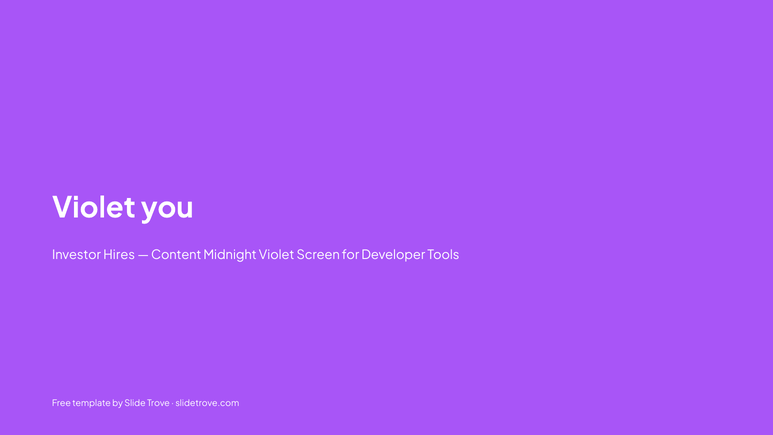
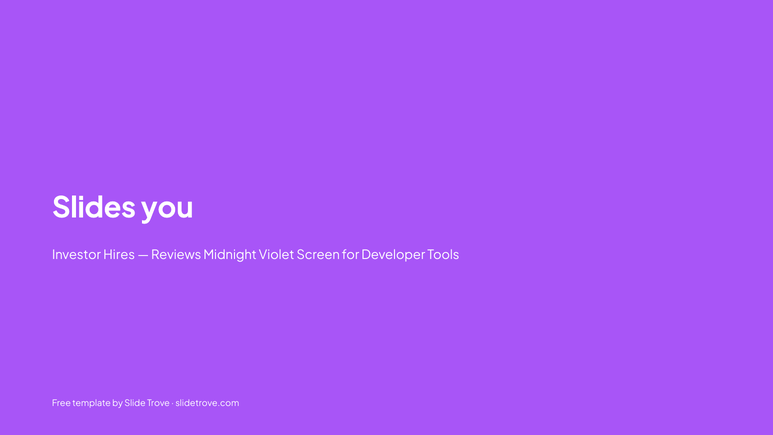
Violet at (94, 208): Violet -> Slides
Content: Content -> Reviews
